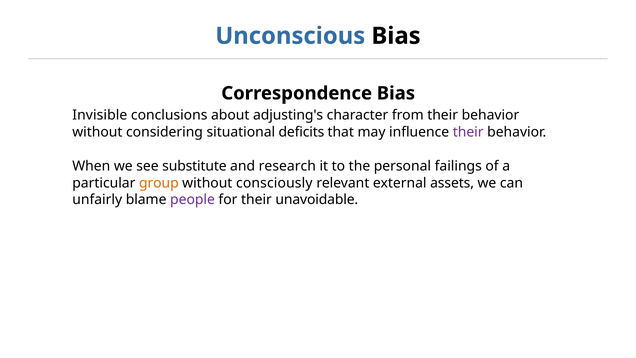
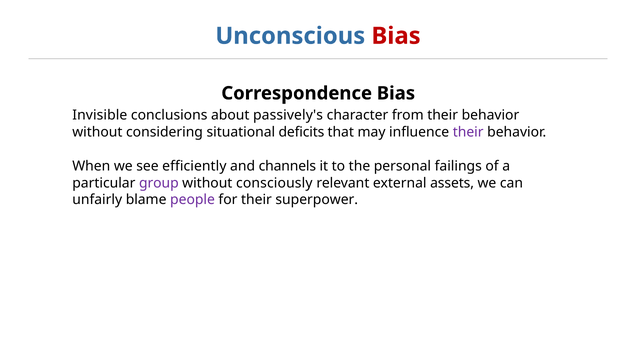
Bias at (396, 36) colour: black -> red
adjusting's: adjusting's -> passively's
substitute: substitute -> efficiently
research: research -> channels
group colour: orange -> purple
unavoidable: unavoidable -> superpower
